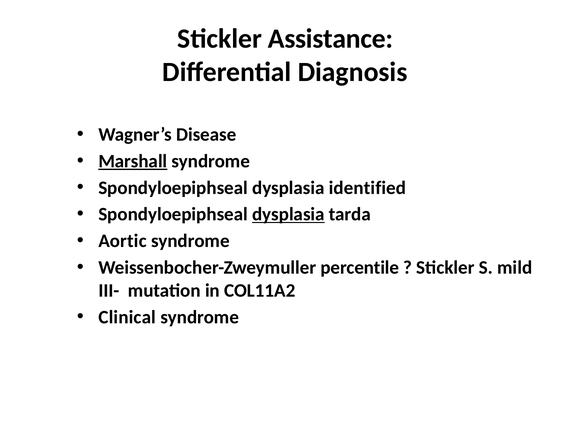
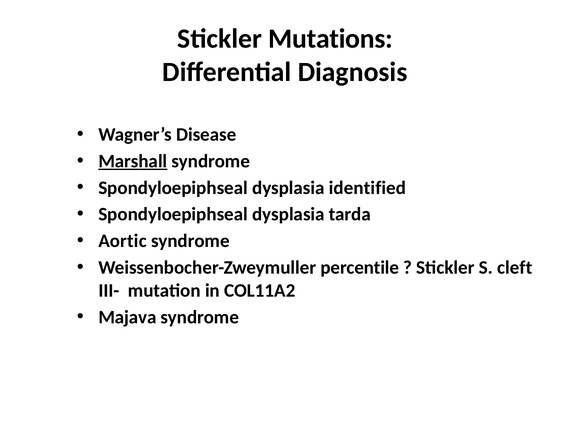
Assistance: Assistance -> Mutations
dysplasia at (288, 214) underline: present -> none
mild: mild -> cleft
Clinical: Clinical -> Majava
